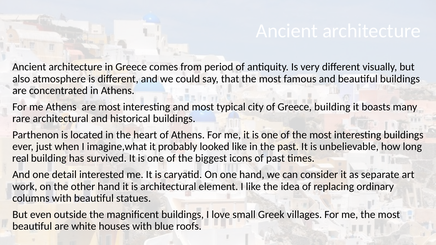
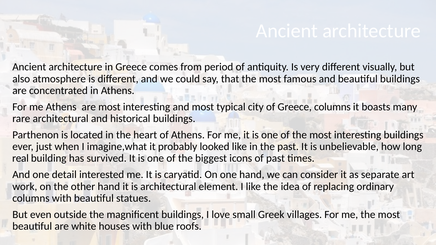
Greece building: building -> columns
